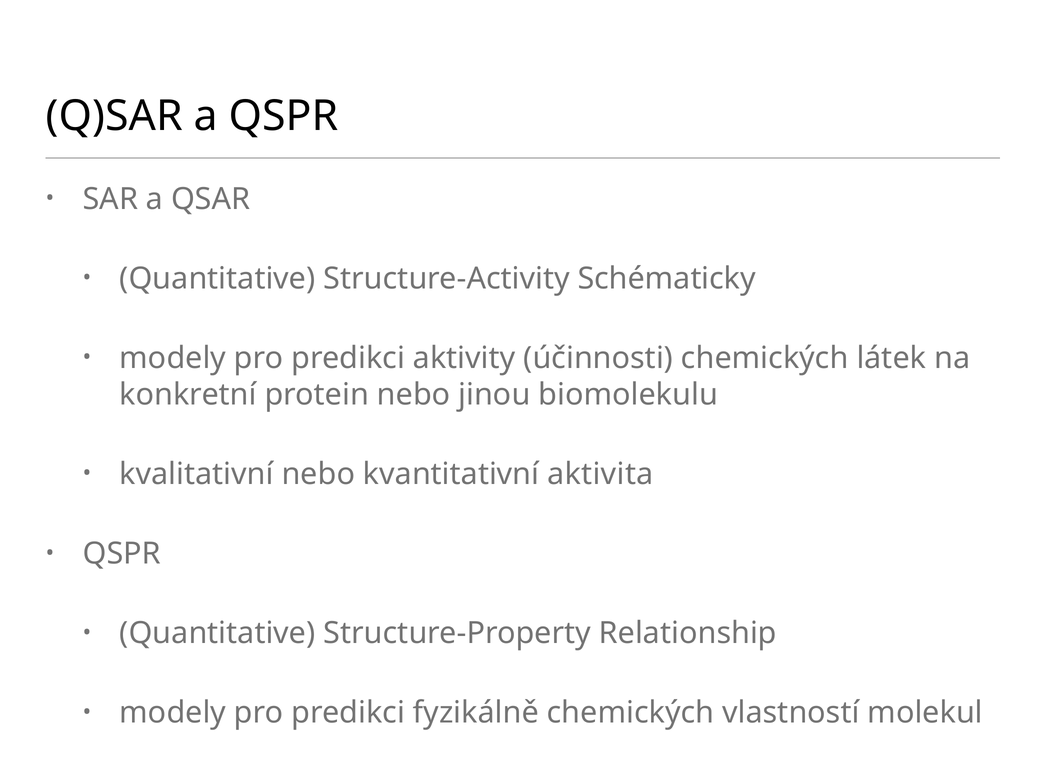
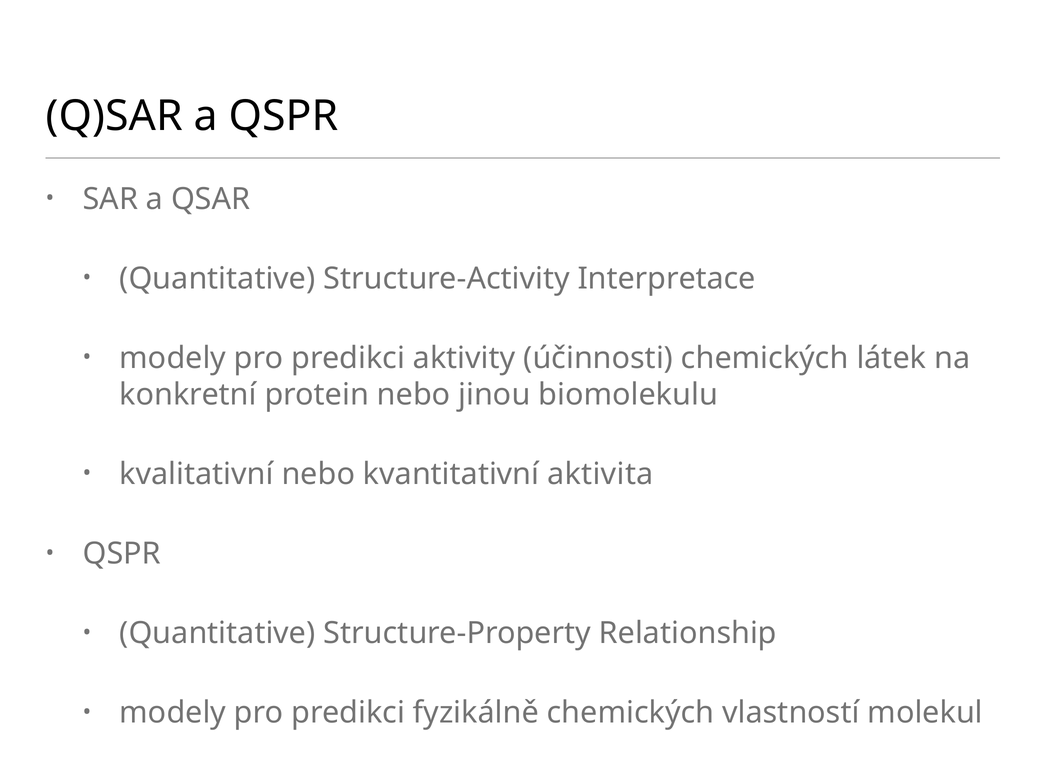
Schématicky: Schématicky -> Interpretace
